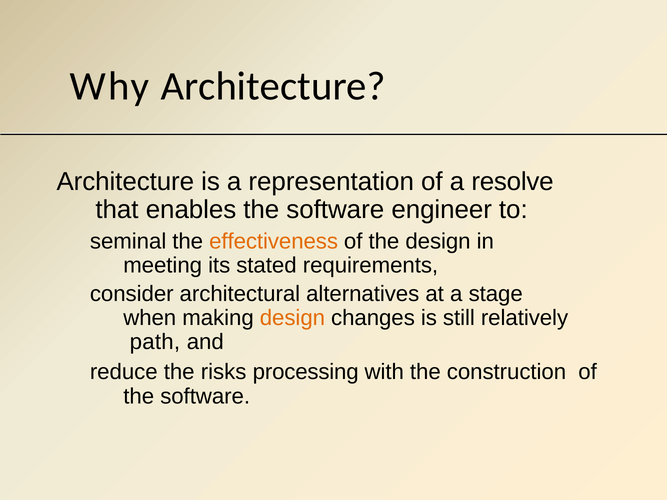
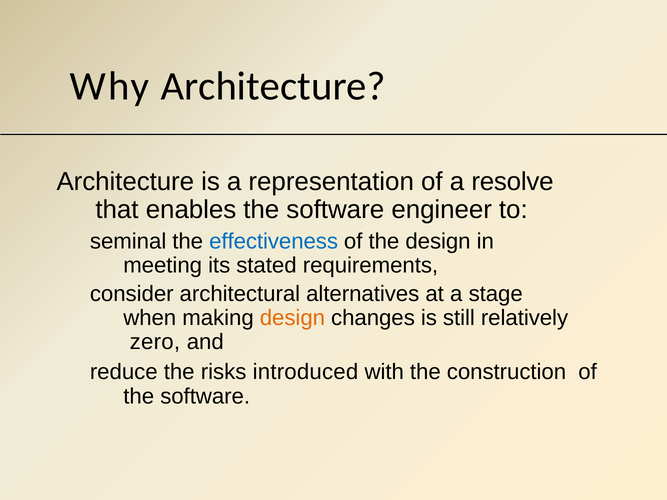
effectiveness colour: orange -> blue
path: path -> zero
processing: processing -> introduced
